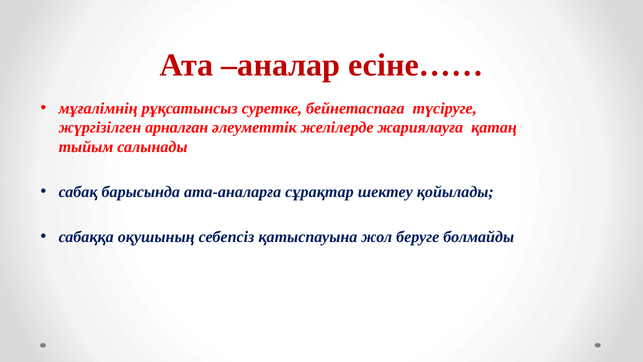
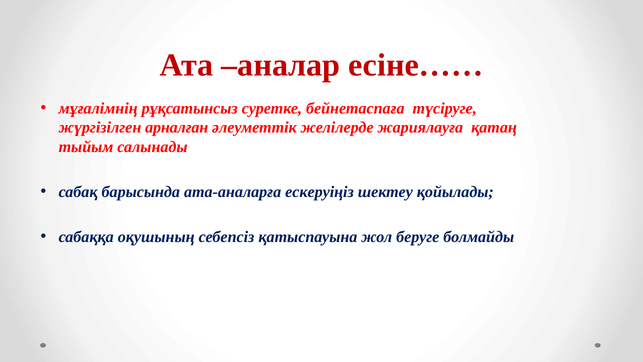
сұрақтар: сұрақтар -> ескеруіңіз
